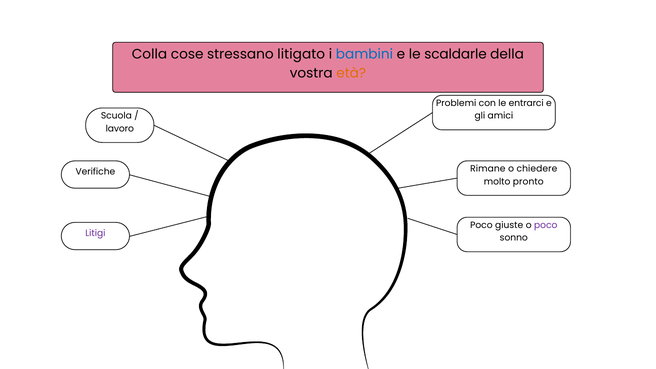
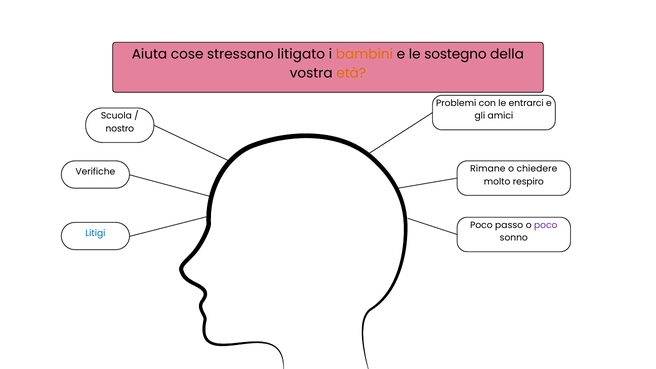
Colla: Colla -> Aiuta
bambini colour: blue -> orange
scaldarle: scaldarle -> sostegno
lavoro: lavoro -> nostro
pronto: pronto -> respiro
giuste: giuste -> passo
Litigi colour: purple -> blue
